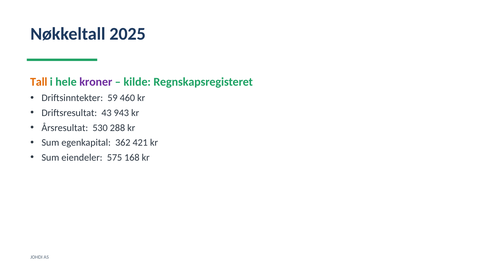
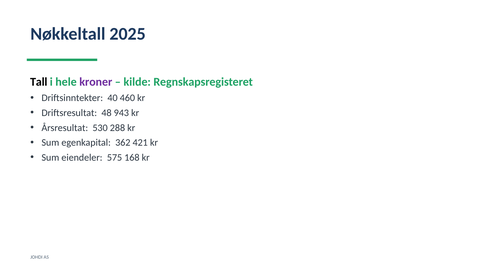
Tall colour: orange -> black
59: 59 -> 40
43: 43 -> 48
